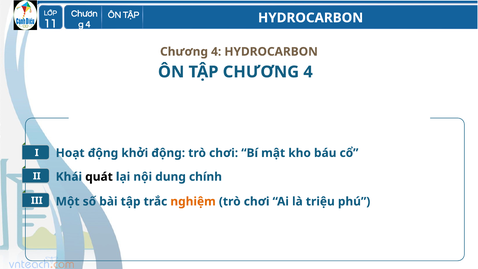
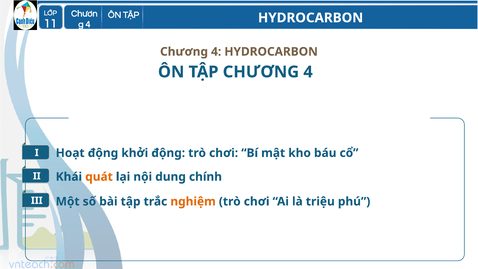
quát colour: black -> orange
